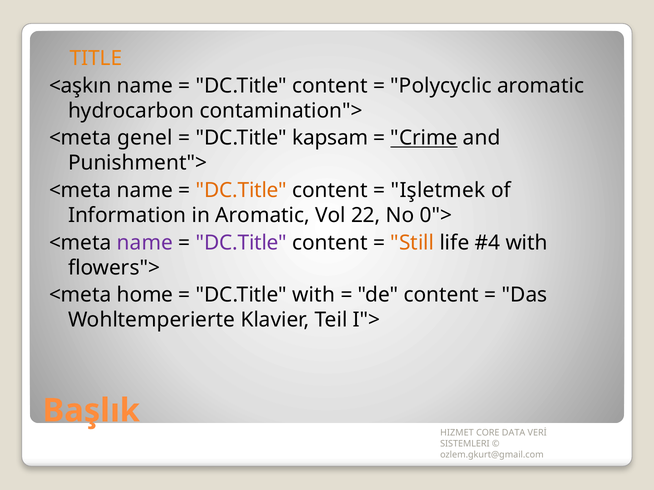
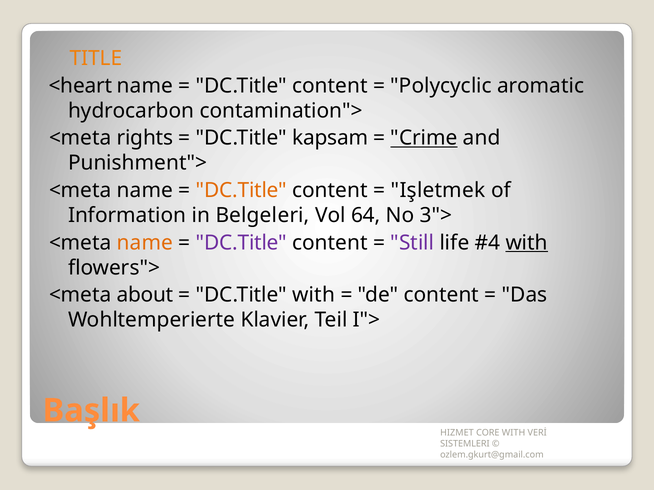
<aşkın: <aşkın -> <heart
genel: genel -> rights
in Aromatic: Aromatic -> Belgeleri
22: 22 -> 64
0">: 0"> -> 3">
name at (145, 243) colour: purple -> orange
Still colour: orange -> purple
with at (527, 243) underline: none -> present
home: home -> about
CORE DATA: DATA -> WITH
